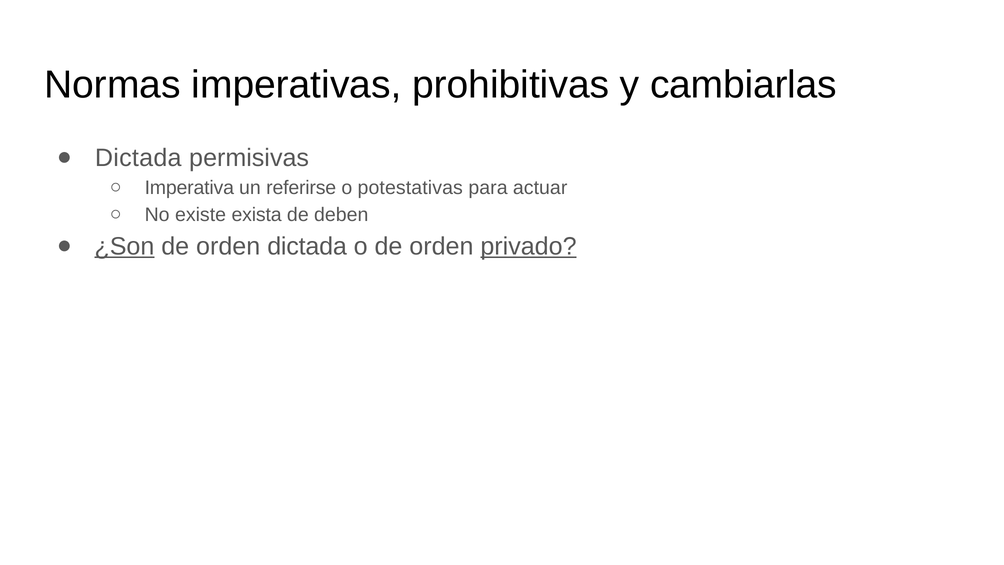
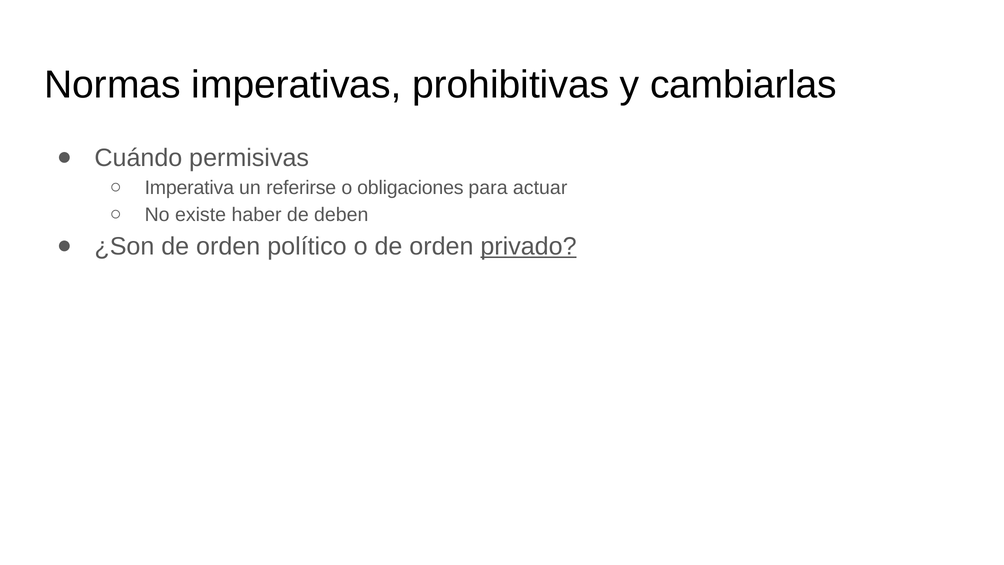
Dictada at (138, 158): Dictada -> Cuándo
potestativas: potestativas -> obligaciones
exista: exista -> haber
¿Son underline: present -> none
orden dictada: dictada -> político
